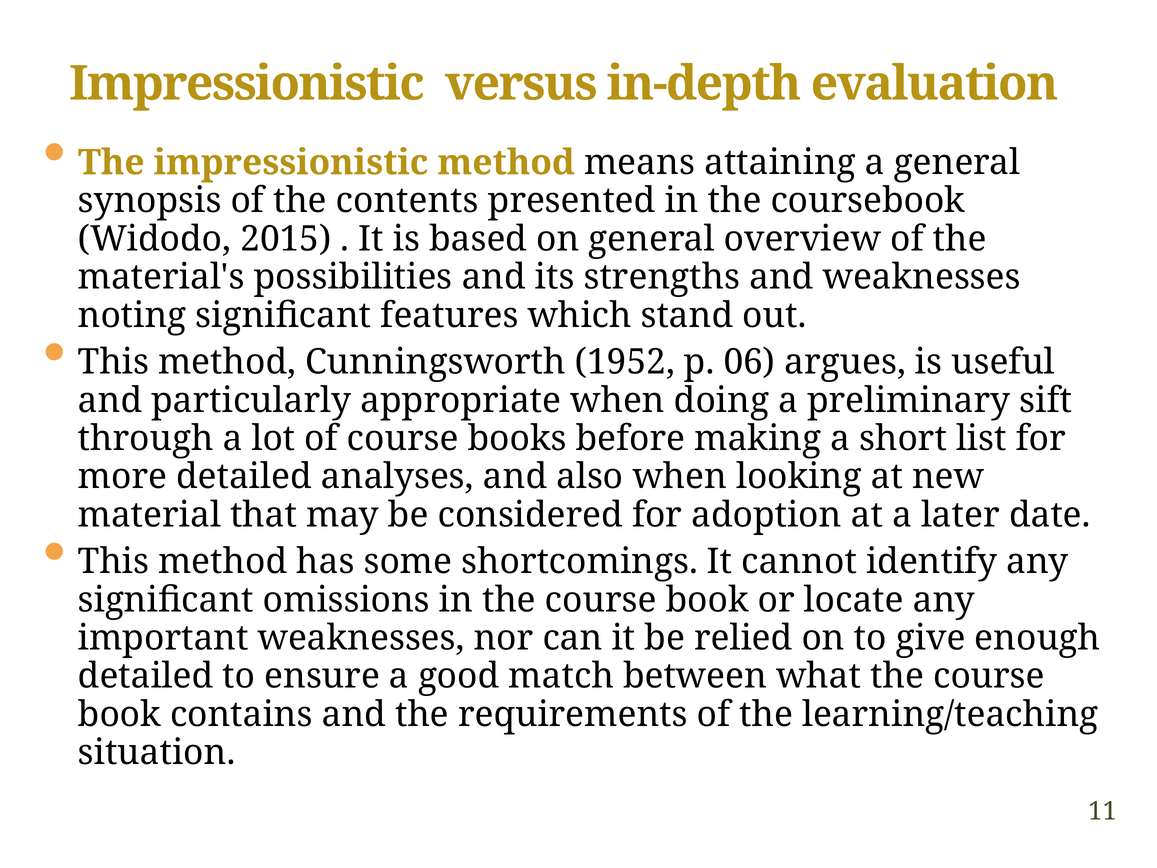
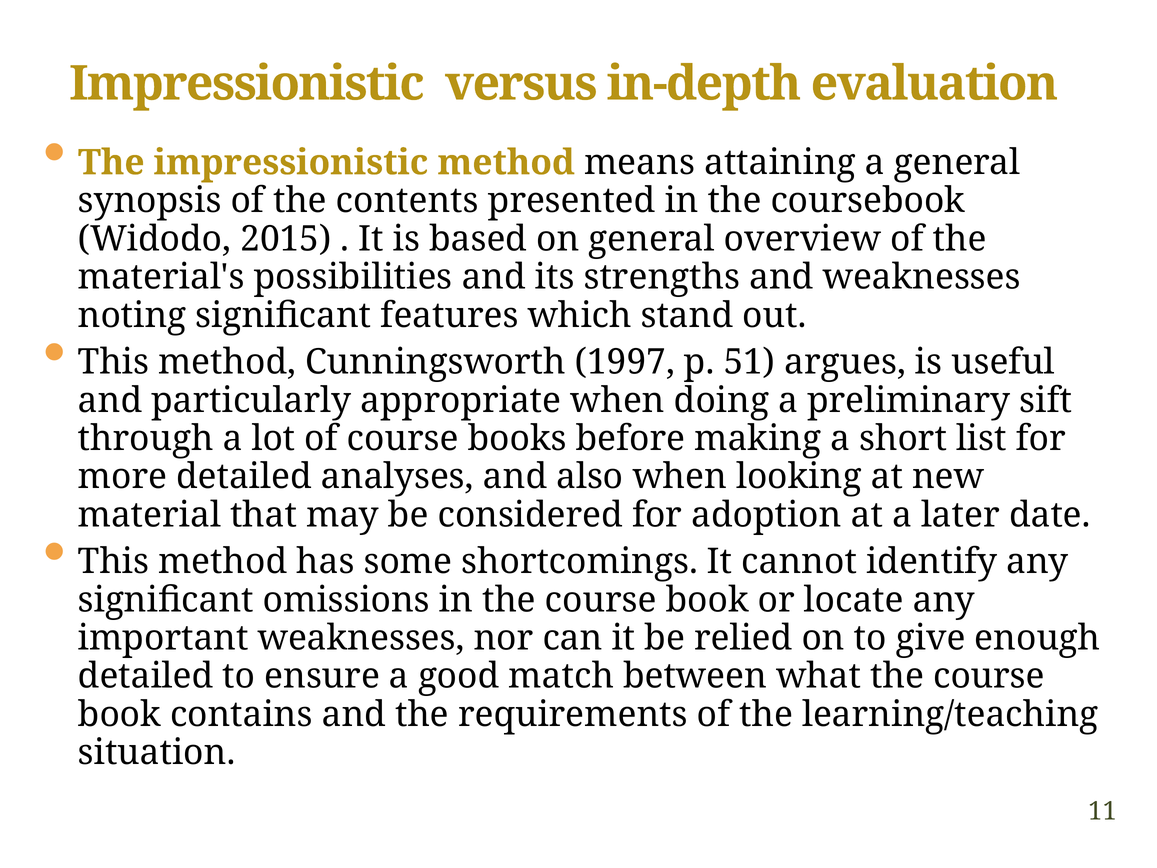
1952: 1952 -> 1997
06: 06 -> 51
